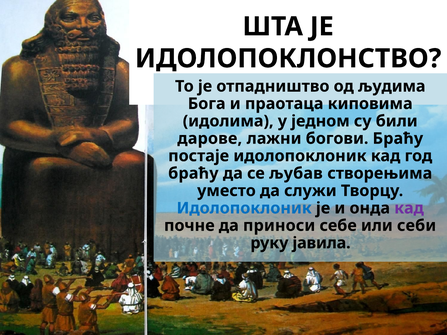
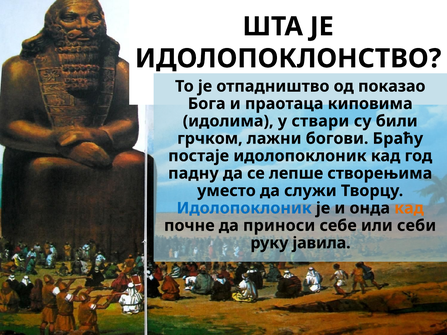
људима: људима -> показао
једном: једном -> ствари
дарове: дарове -> грчком
браћу at (193, 173): браћу -> падну
љубав: љубав -> лепше
кад at (409, 208) colour: purple -> orange
